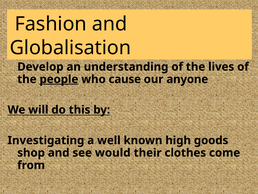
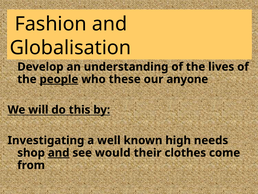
cause: cause -> these
goods: goods -> needs
and at (59, 152) underline: none -> present
